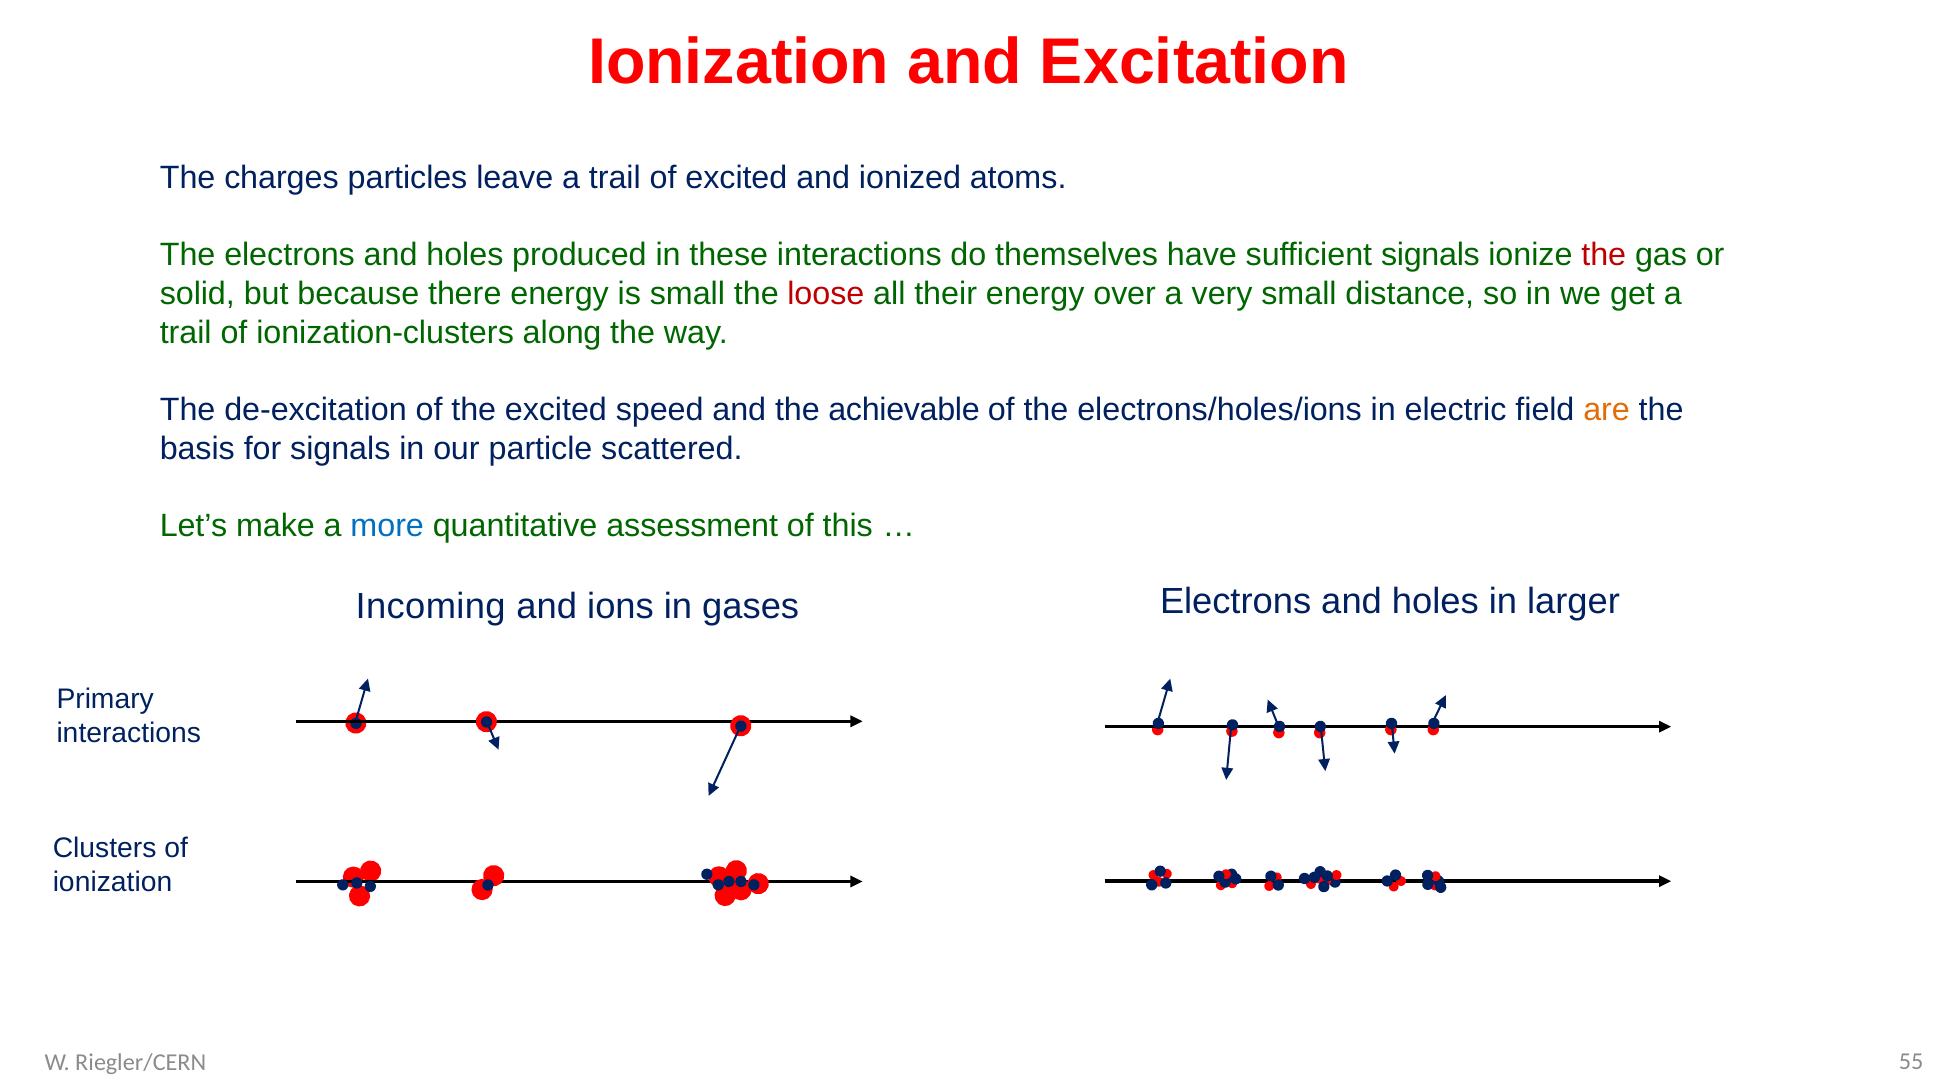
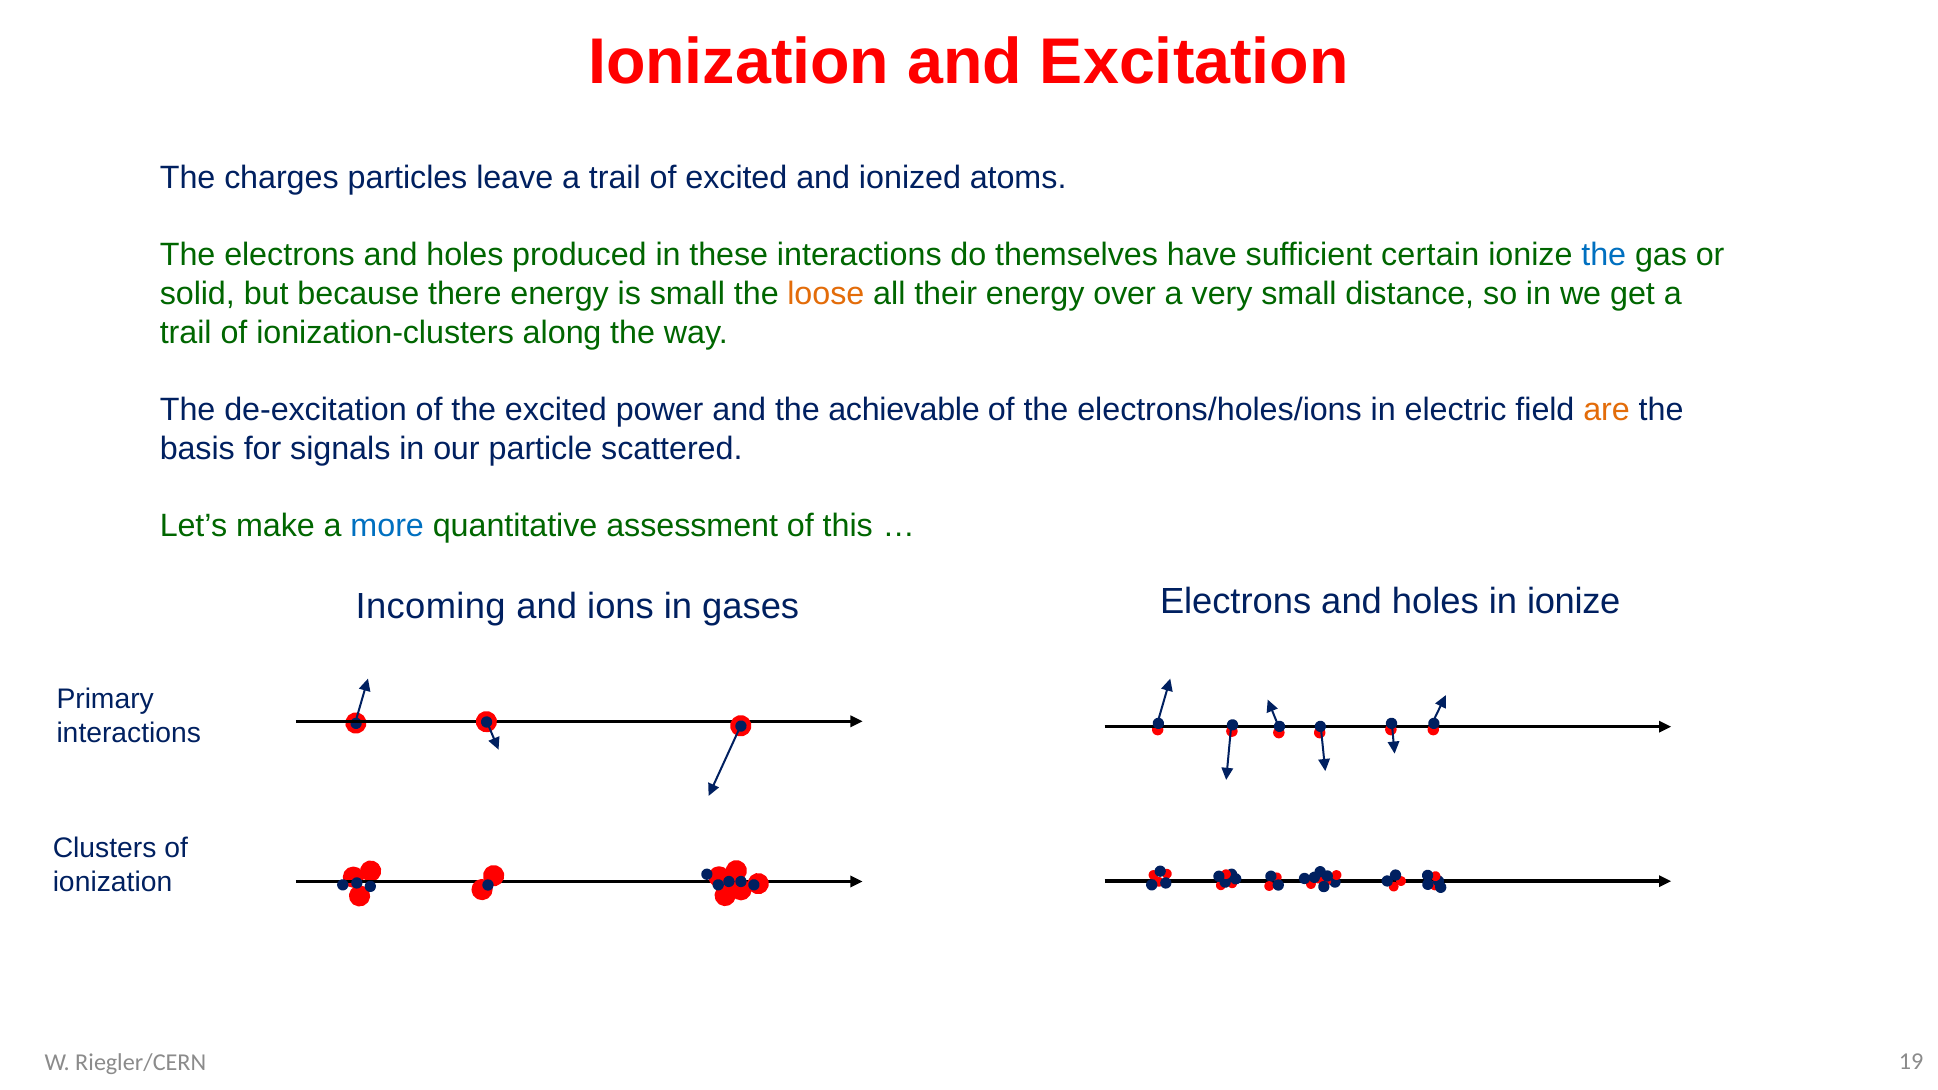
sufficient signals: signals -> certain
the at (1604, 255) colour: red -> blue
loose colour: red -> orange
speed: speed -> power
in larger: larger -> ionize
55: 55 -> 19
